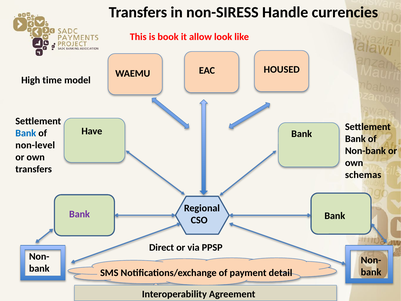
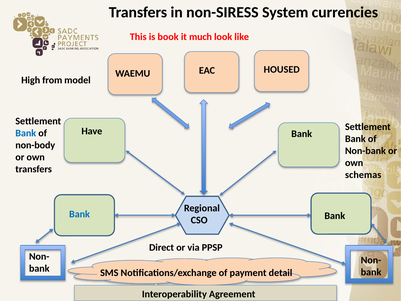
Handle: Handle -> System
allow: allow -> much
time: time -> from
non-level: non-level -> non-body
Bank at (80, 214) colour: purple -> blue
